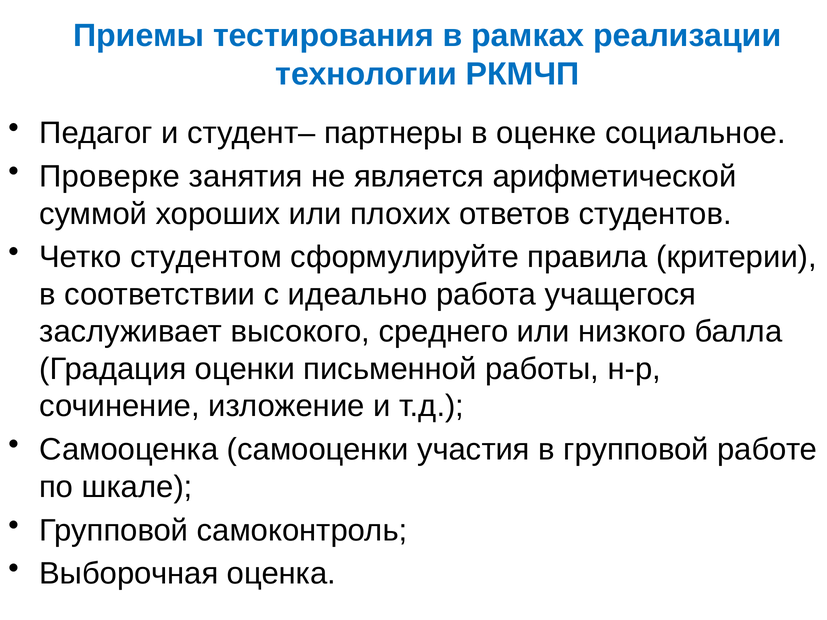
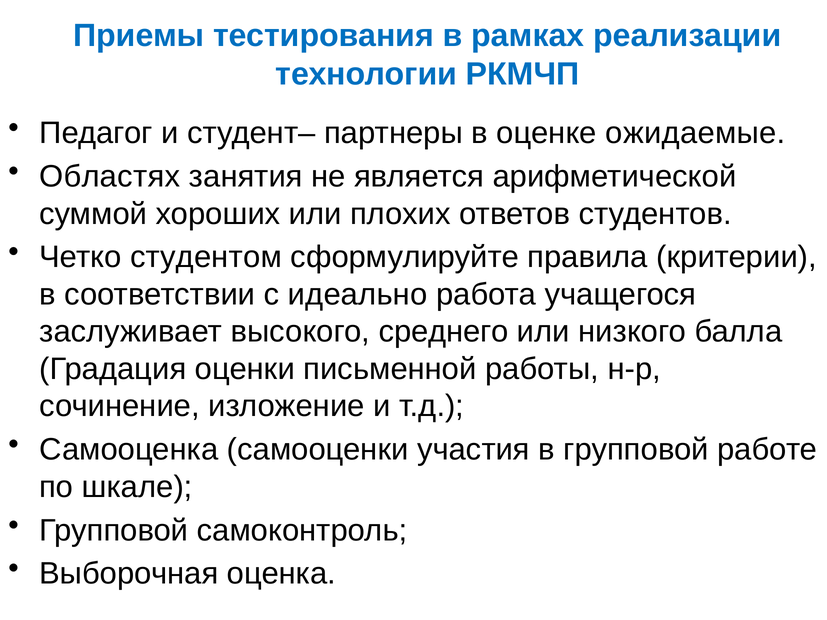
социальное: социальное -> ожидаемые
Проверке: Проверке -> Областях
